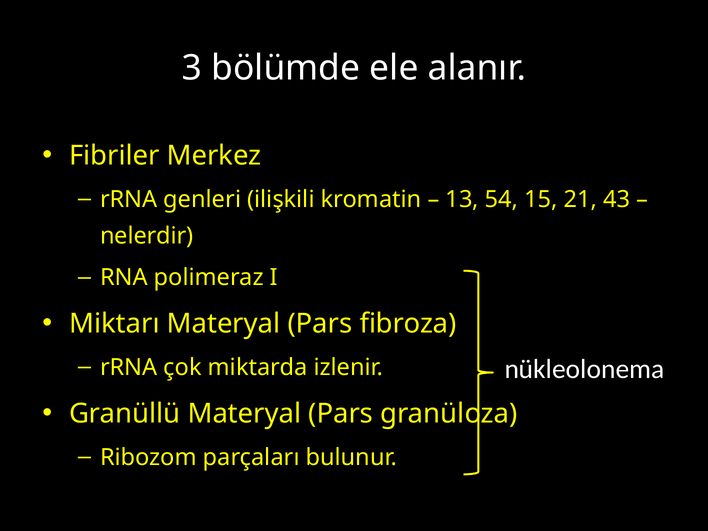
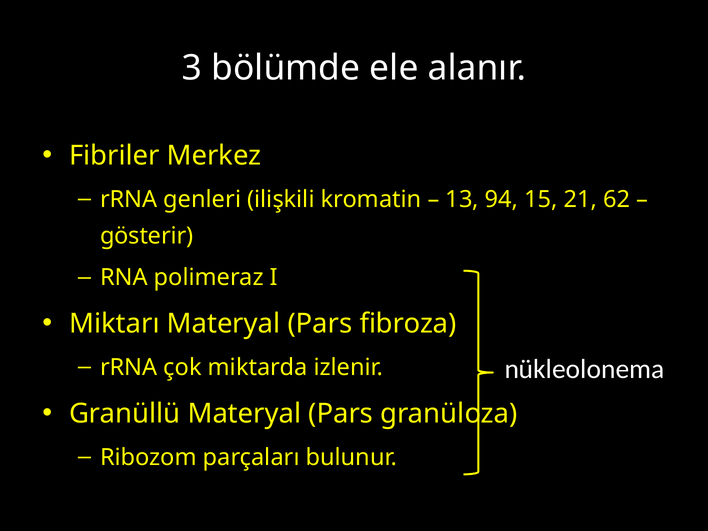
54: 54 -> 94
43: 43 -> 62
nelerdir: nelerdir -> gösterir
